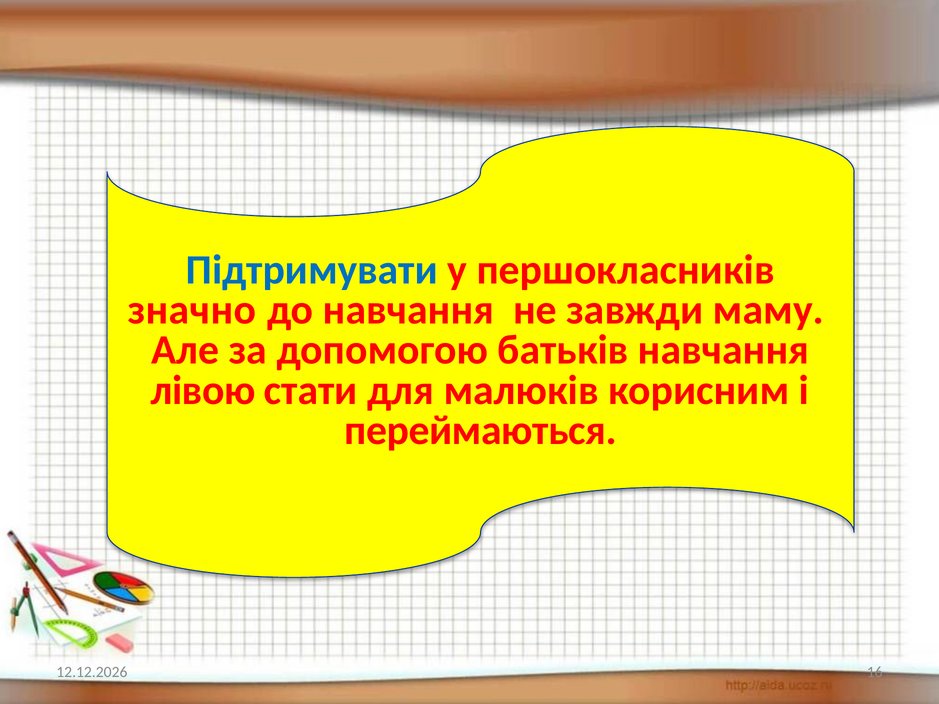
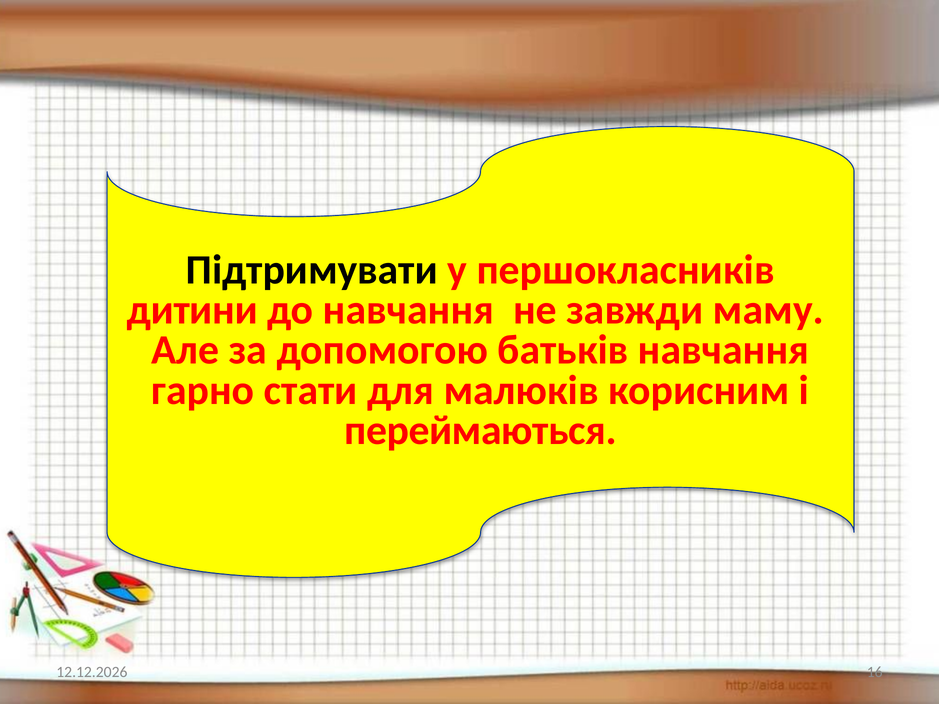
Підтримувати at (312, 270) colour: blue -> black
значно: значно -> дитини
лівою: лівою -> гарно
